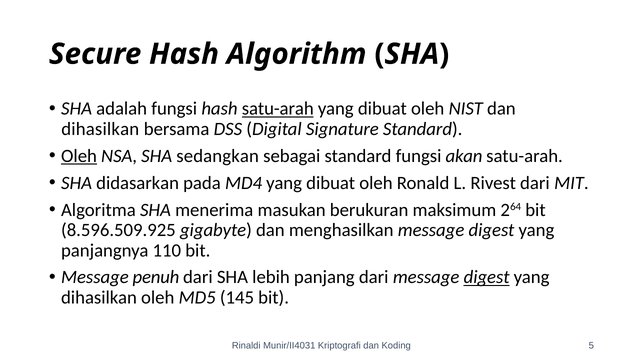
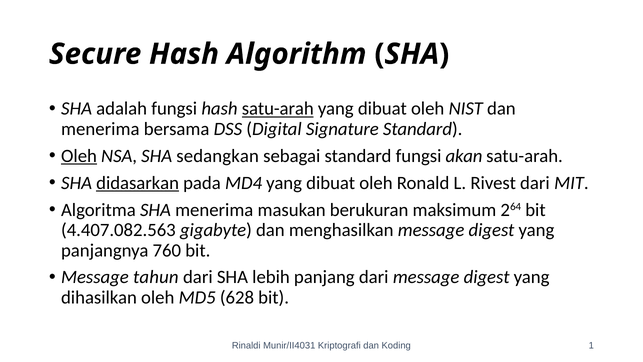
dihasilkan at (100, 129): dihasilkan -> menerima
didasarkan underline: none -> present
8.596.509.925: 8.596.509.925 -> 4.407.082.563
110: 110 -> 760
penuh: penuh -> tahun
digest at (487, 277) underline: present -> none
145: 145 -> 628
5: 5 -> 1
